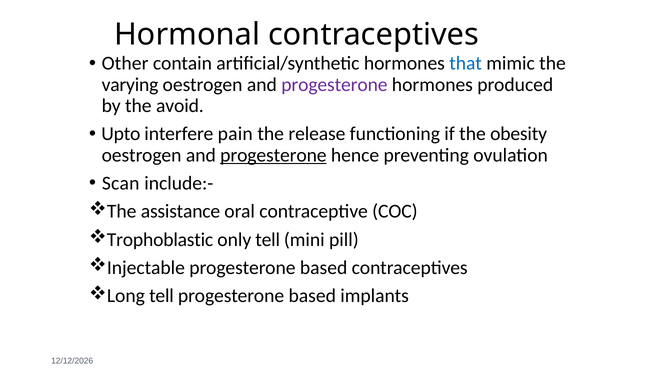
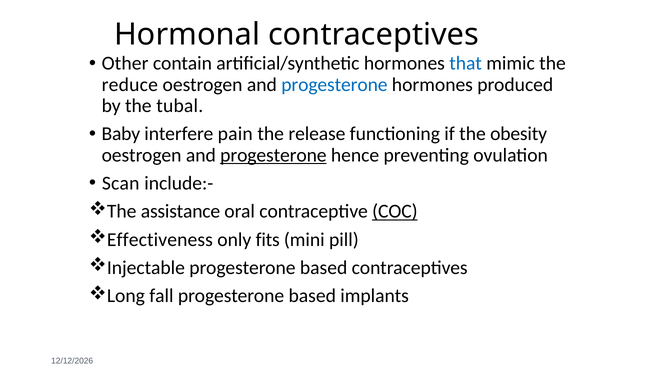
varying: varying -> reduce
progesterone at (334, 85) colour: purple -> blue
avoid: avoid -> tubal
Upto: Upto -> Baby
COC underline: none -> present
Trophoblastic: Trophoblastic -> Effectiveness
only tell: tell -> fits
Long tell: tell -> fall
